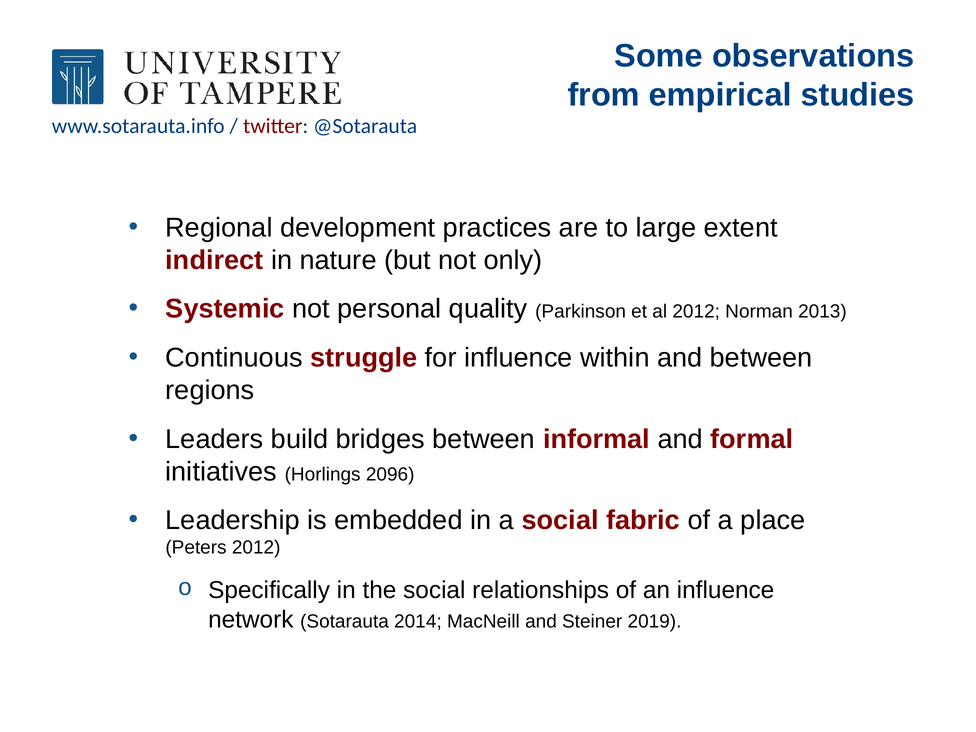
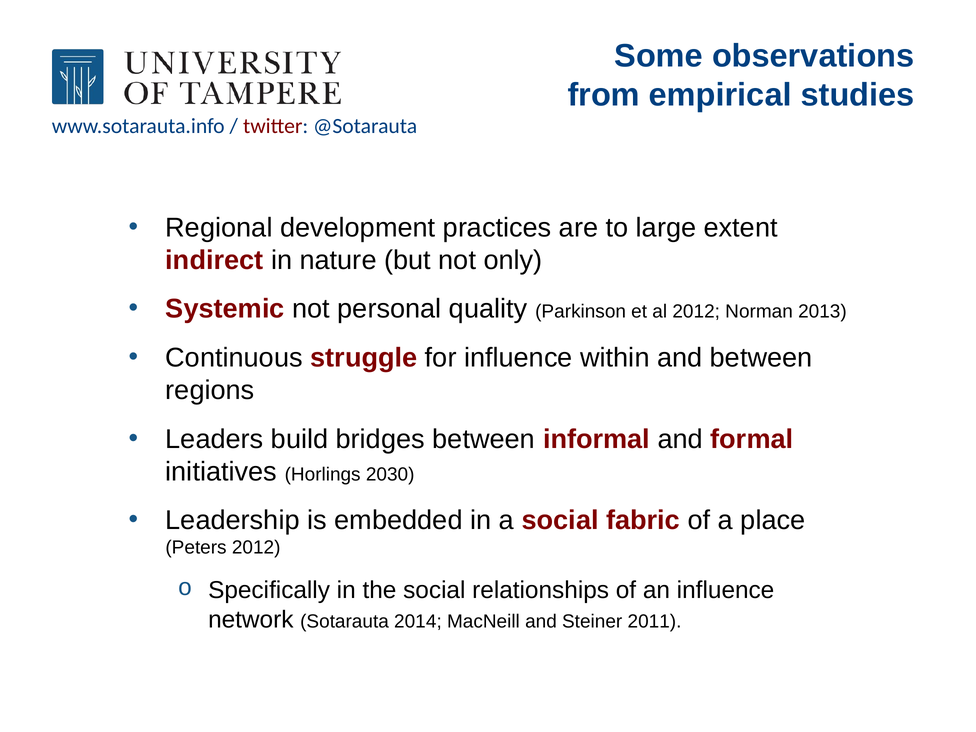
2096: 2096 -> 2030
2019: 2019 -> 2011
